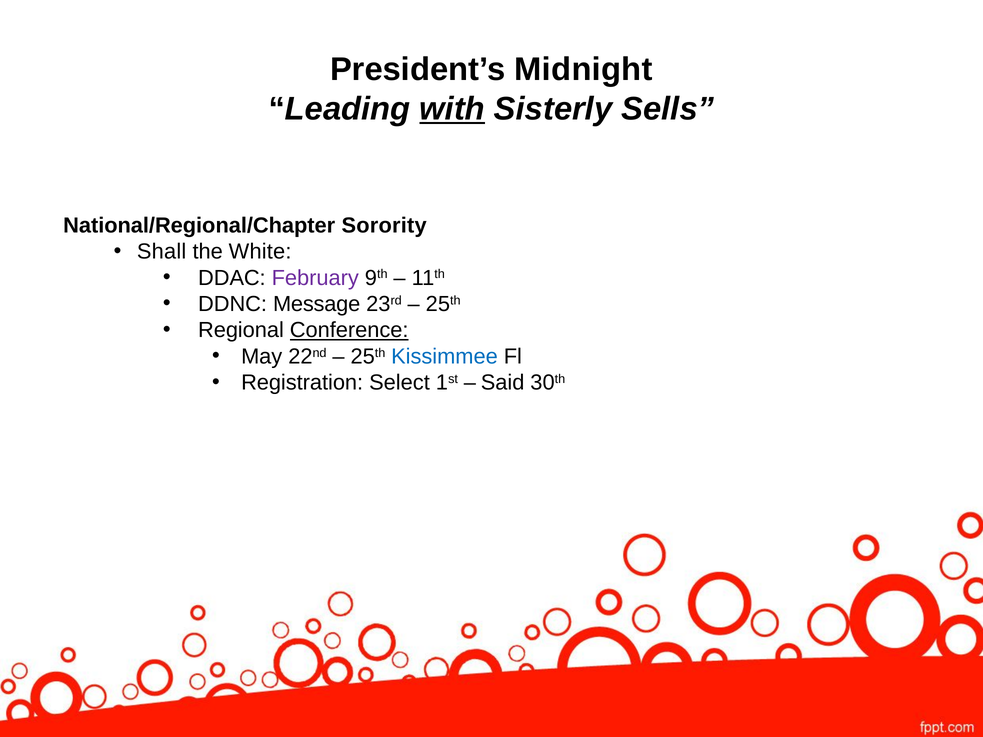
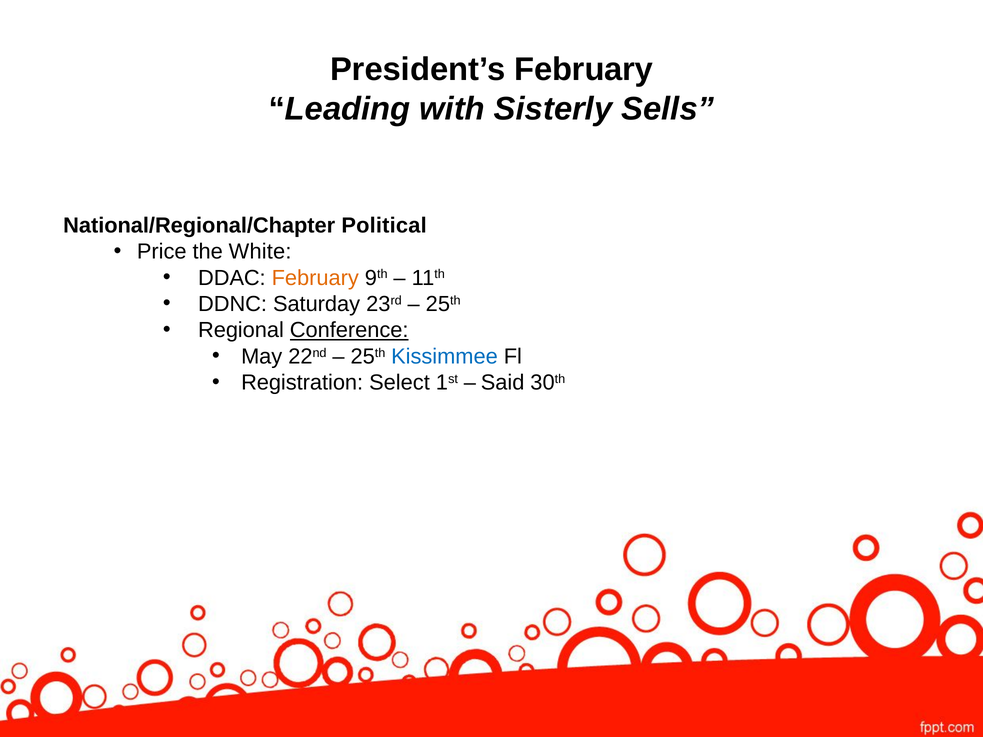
President’s Midnight: Midnight -> February
with underline: present -> none
Sorority: Sorority -> Political
Shall: Shall -> Price
February at (315, 278) colour: purple -> orange
Message: Message -> Saturday
